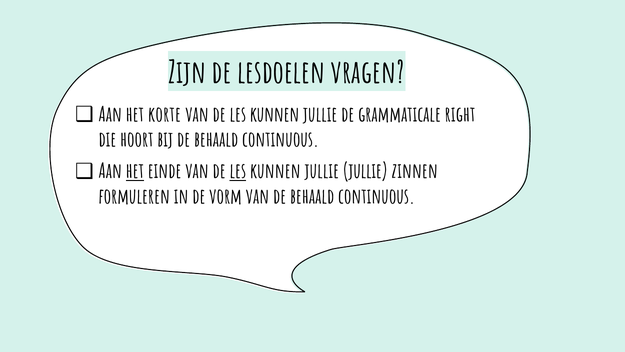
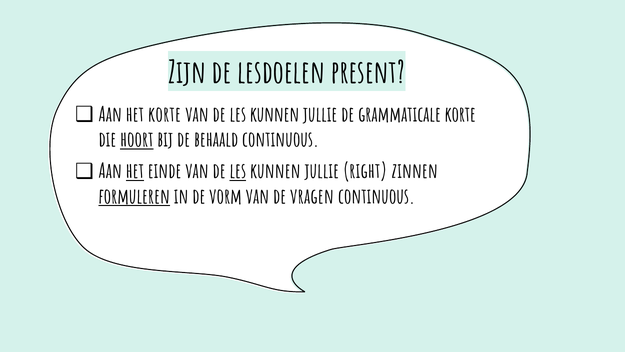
vragen: vragen -> present
grammaticale right: right -> korte
hoort underline: none -> present
jullie jullie: jullie -> right
formuleren underline: none -> present
van de behaald: behaald -> vragen
